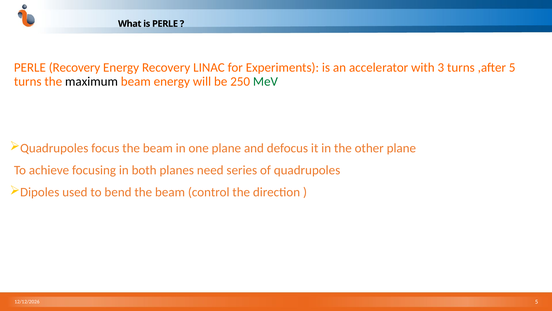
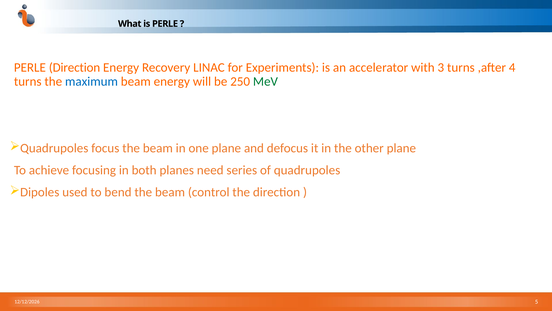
PERLE Recovery: Recovery -> Direction
,after 5: 5 -> 4
maximum colour: black -> blue
